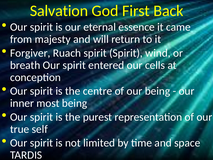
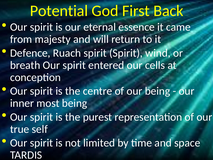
Salvation: Salvation -> Potential
Forgiver: Forgiver -> Defence
